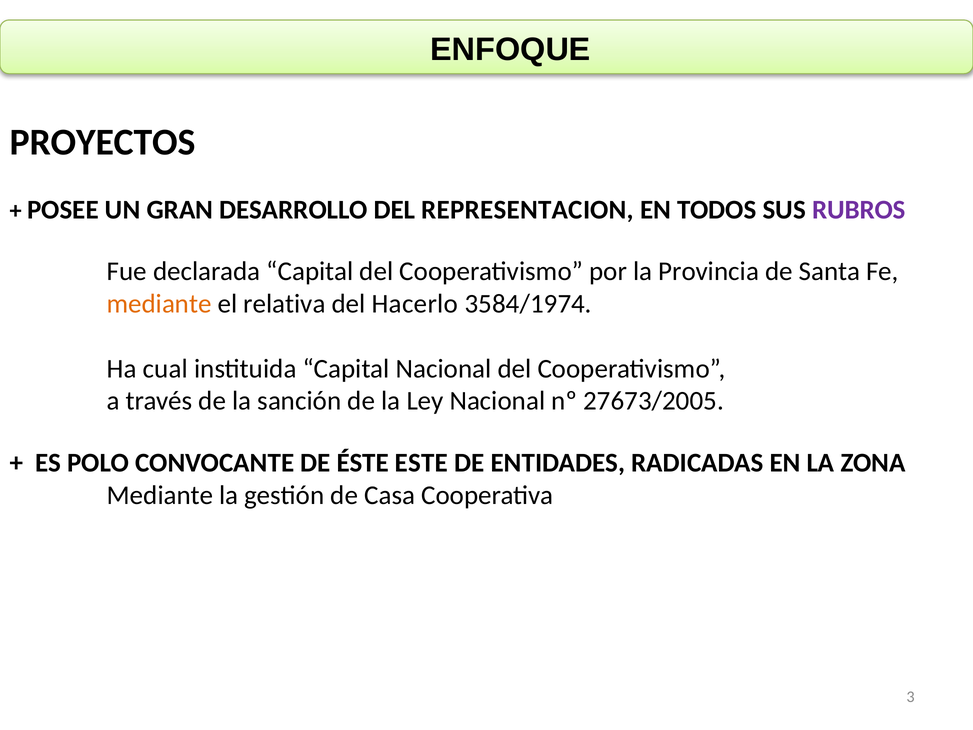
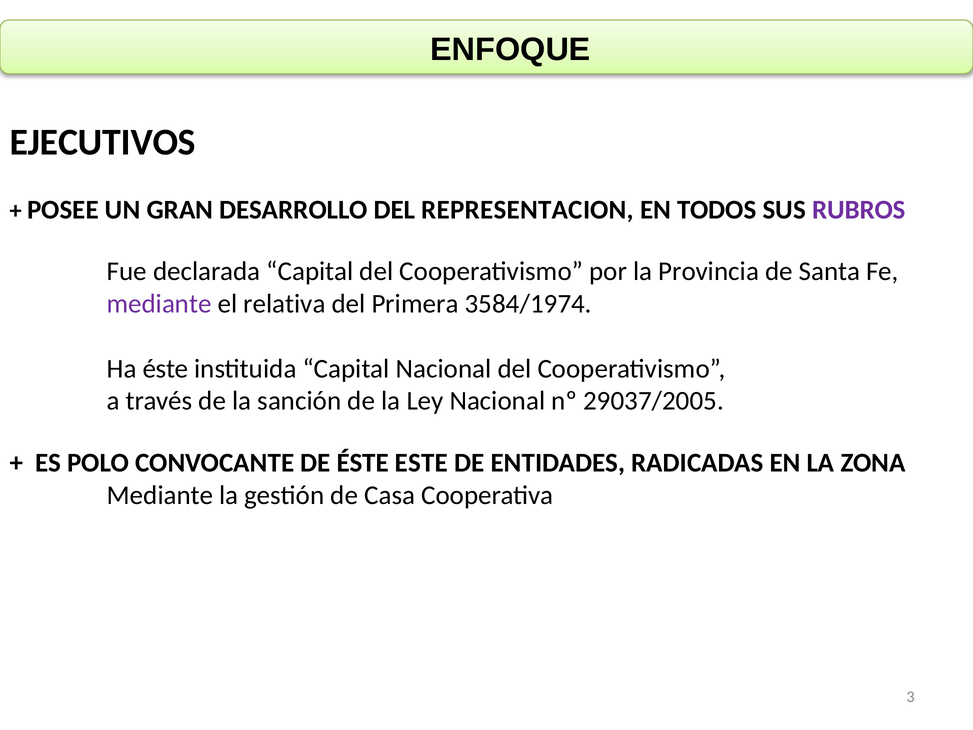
PROYECTOS: PROYECTOS -> EJECUTIVOS
mediante at (159, 304) colour: orange -> purple
Hacerlo: Hacerlo -> Primera
Ha cual: cual -> éste
27673/2005: 27673/2005 -> 29037/2005
